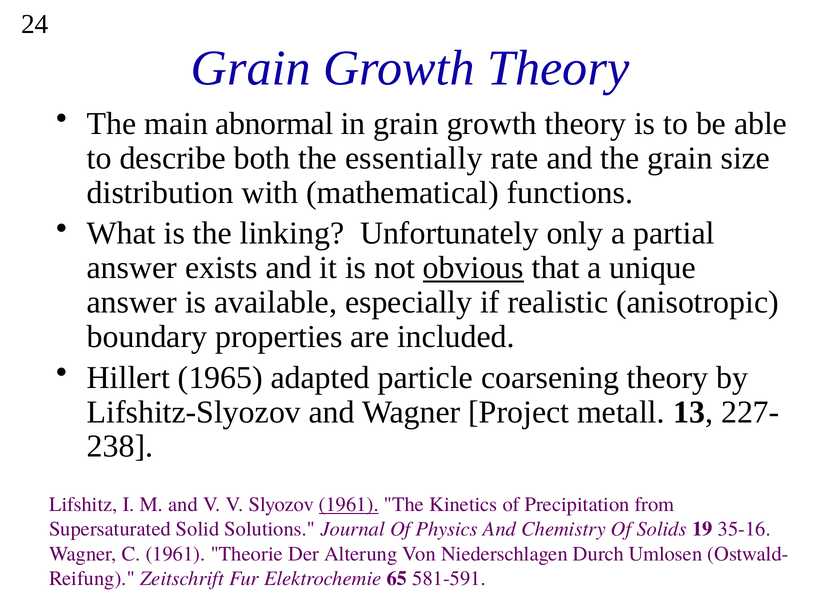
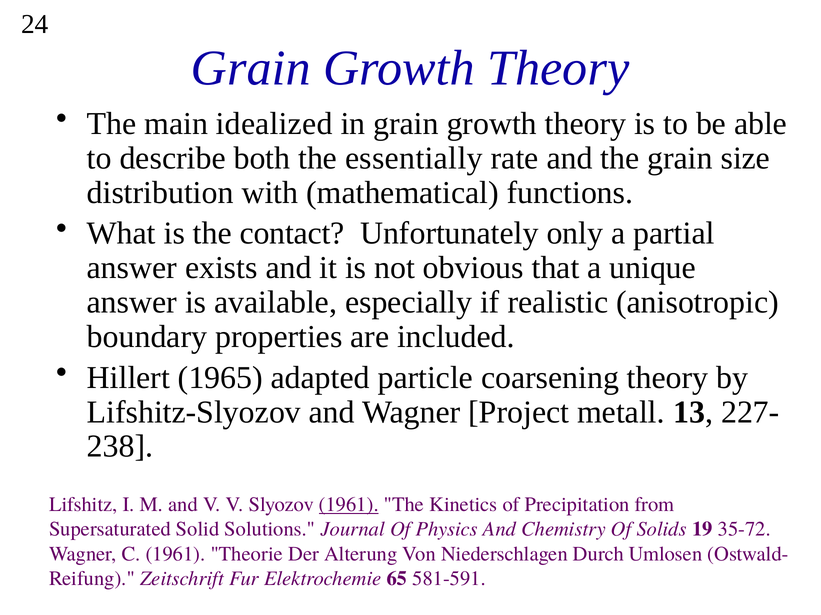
abnormal: abnormal -> idealized
linking: linking -> contact
obvious underline: present -> none
35-16: 35-16 -> 35-72
